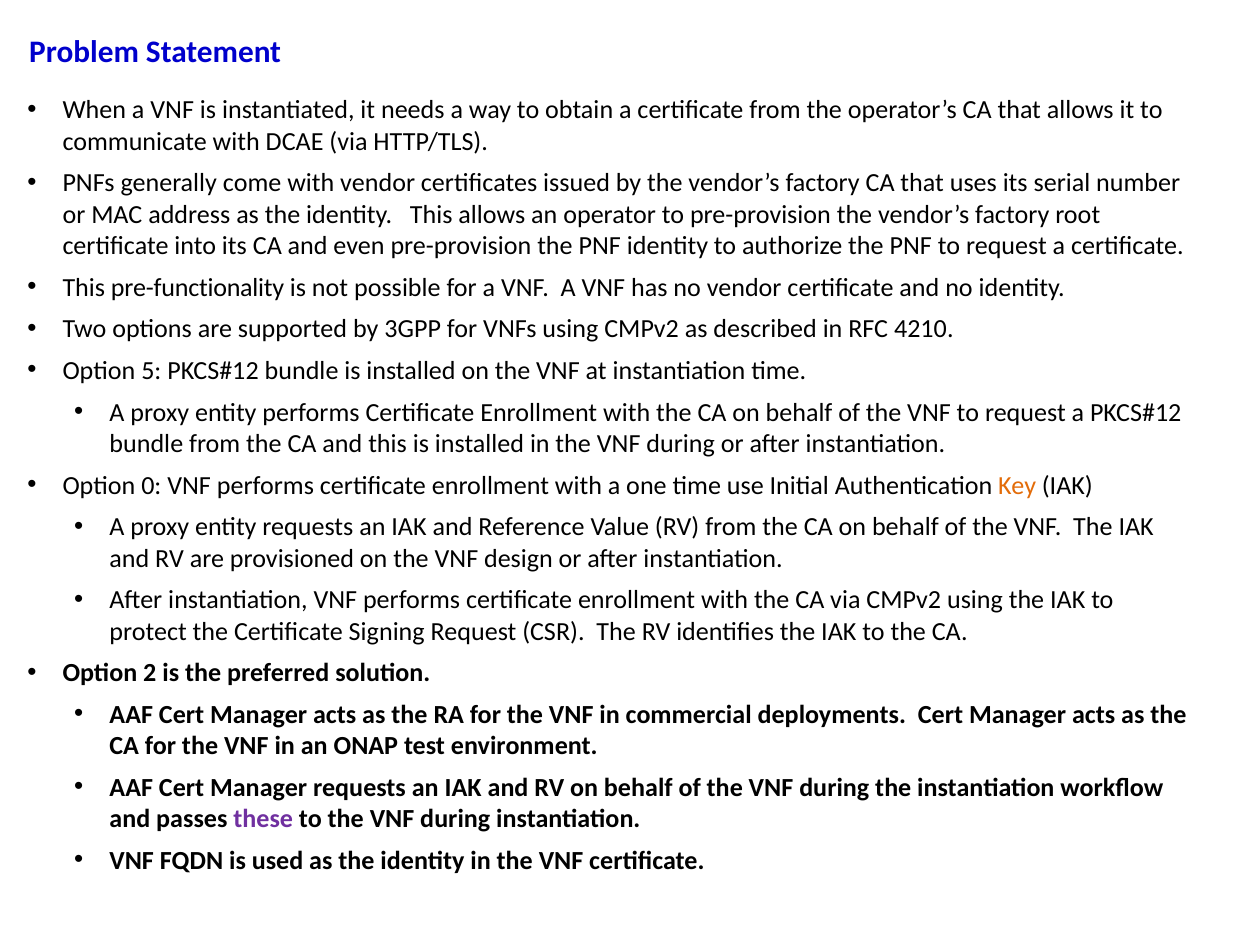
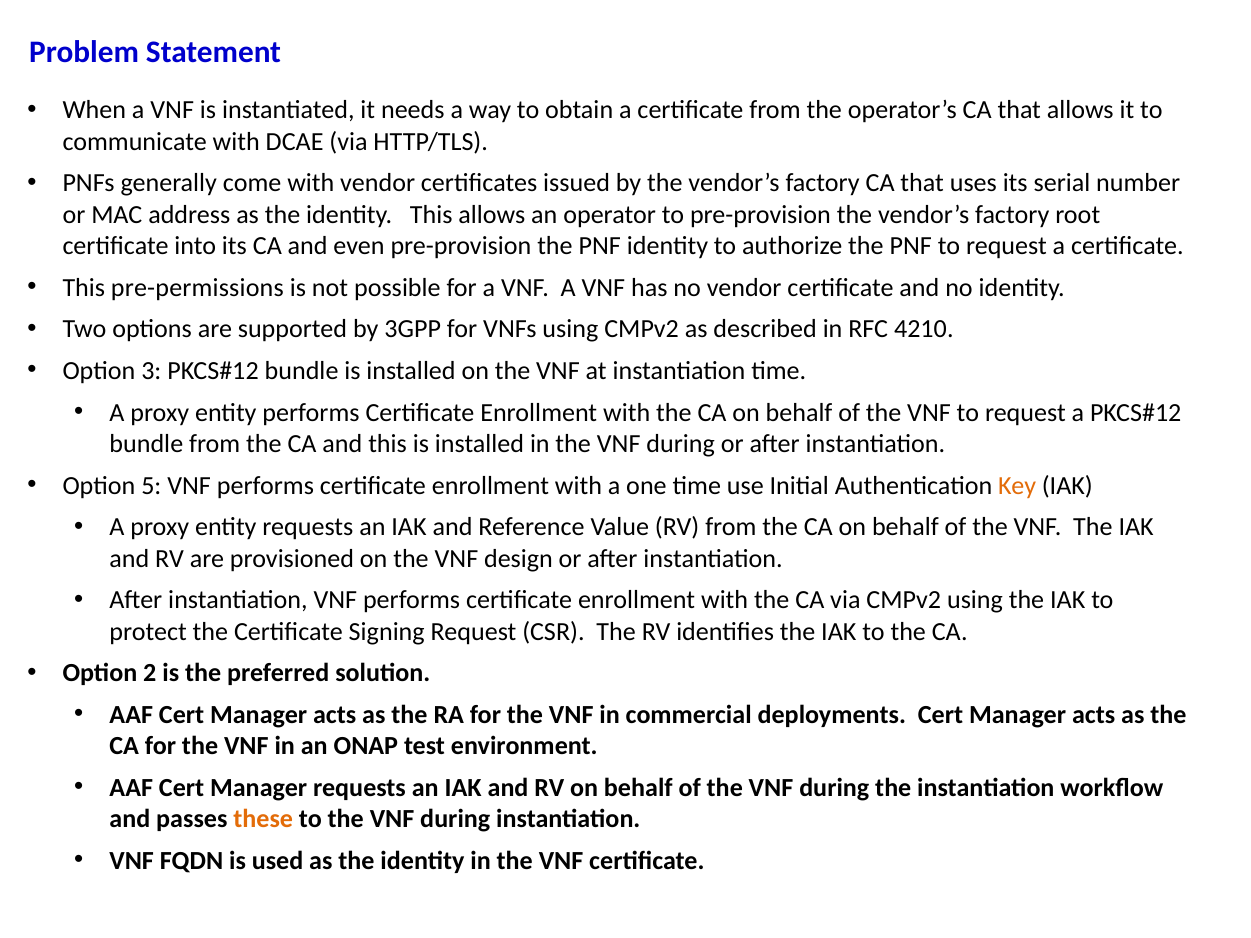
pre-functionality: pre-functionality -> pre-permissions
5: 5 -> 3
0: 0 -> 5
these colour: purple -> orange
